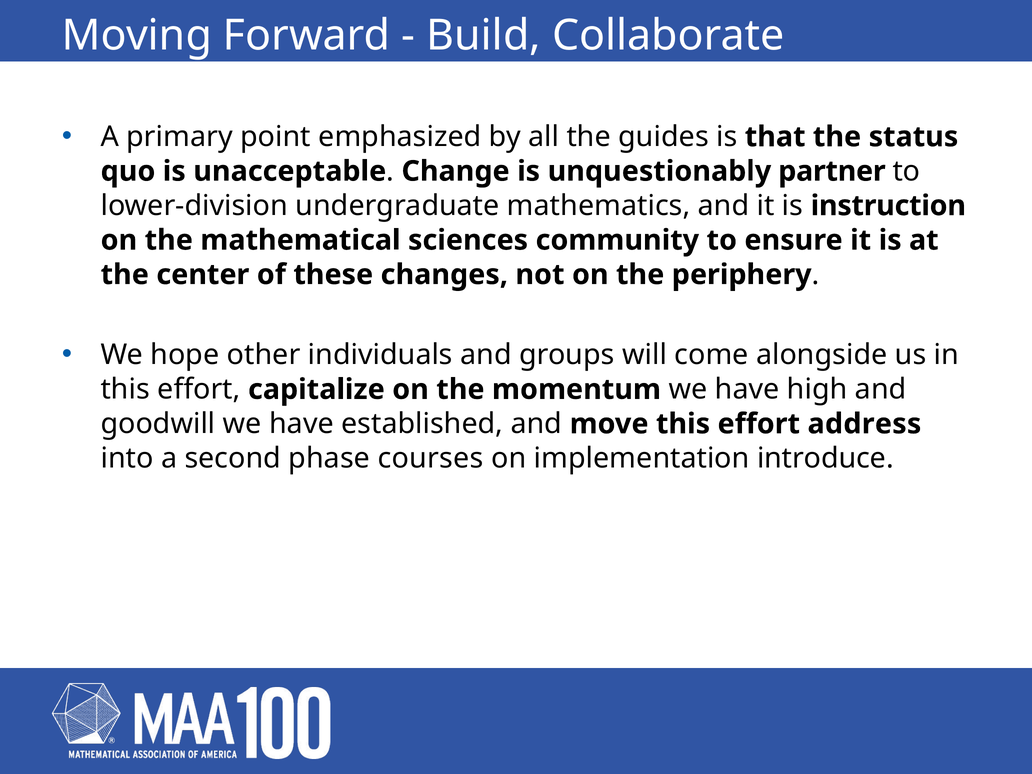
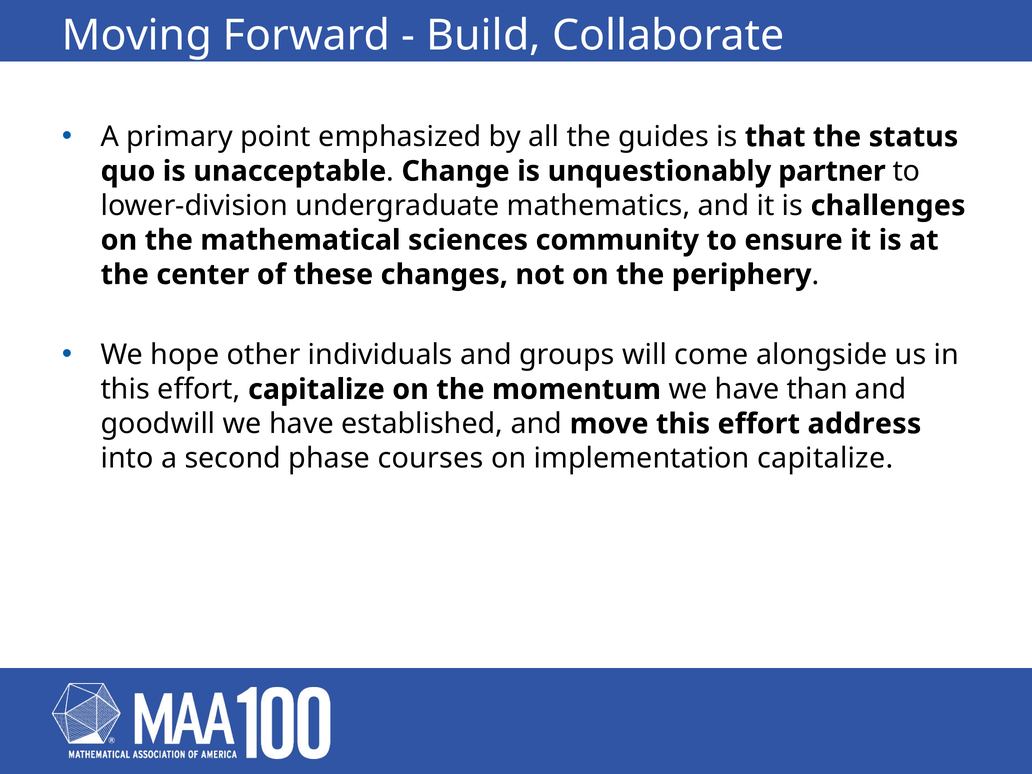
instruction: instruction -> challenges
high: high -> than
implementation introduce: introduce -> capitalize
